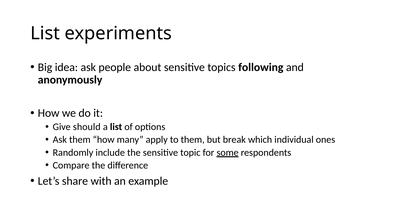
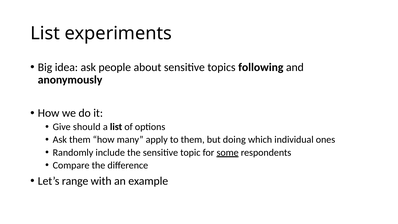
break: break -> doing
share: share -> range
